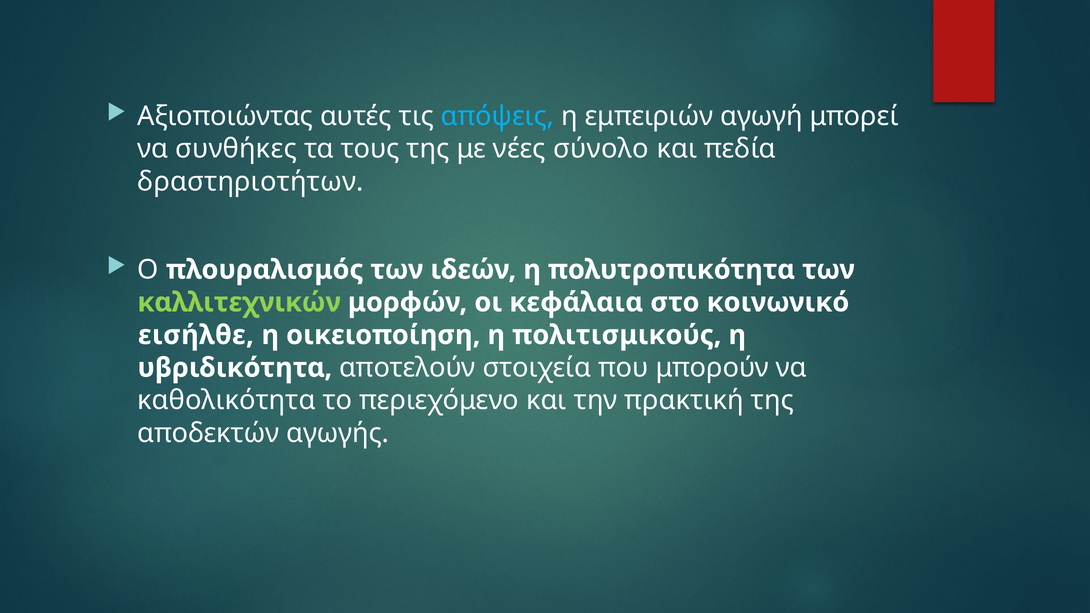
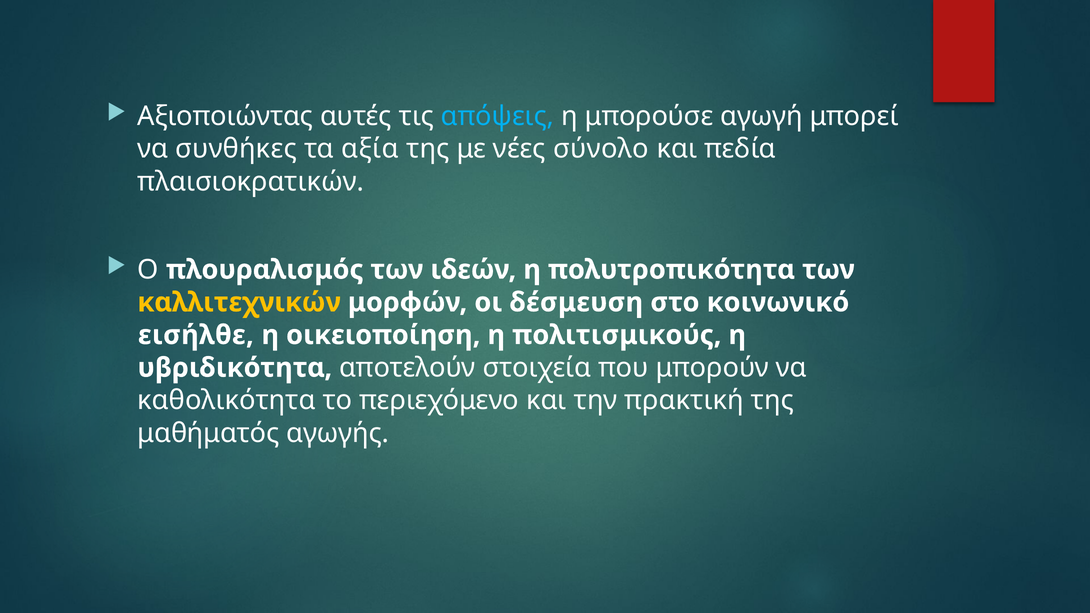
εμπειριών: εμπειριών -> μπορούσε
τους: τους -> αξία
δραστηριοτήτων: δραστηριοτήτων -> πλαισιοκρατικών
καλλιτεχνικών colour: light green -> yellow
κεφάλαια: κεφάλαια -> δέσμευση
αποδεκτών: αποδεκτών -> μαθήματός
